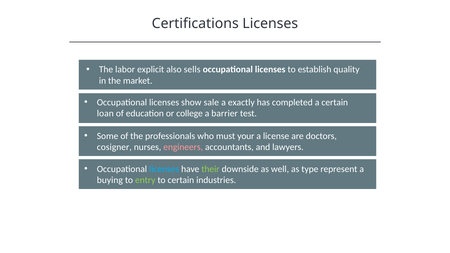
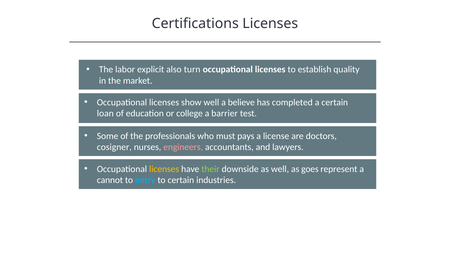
sells: sells -> turn
show sale: sale -> well
exactly: exactly -> believe
your: your -> pays
licenses at (164, 169) colour: light blue -> yellow
type: type -> goes
buying: buying -> cannot
entry colour: light green -> light blue
